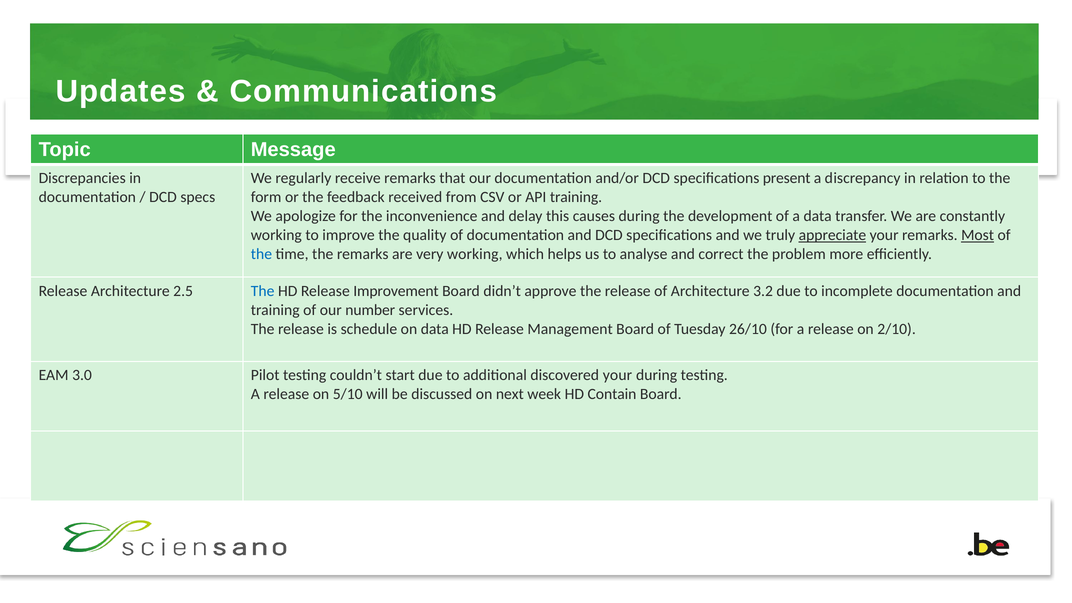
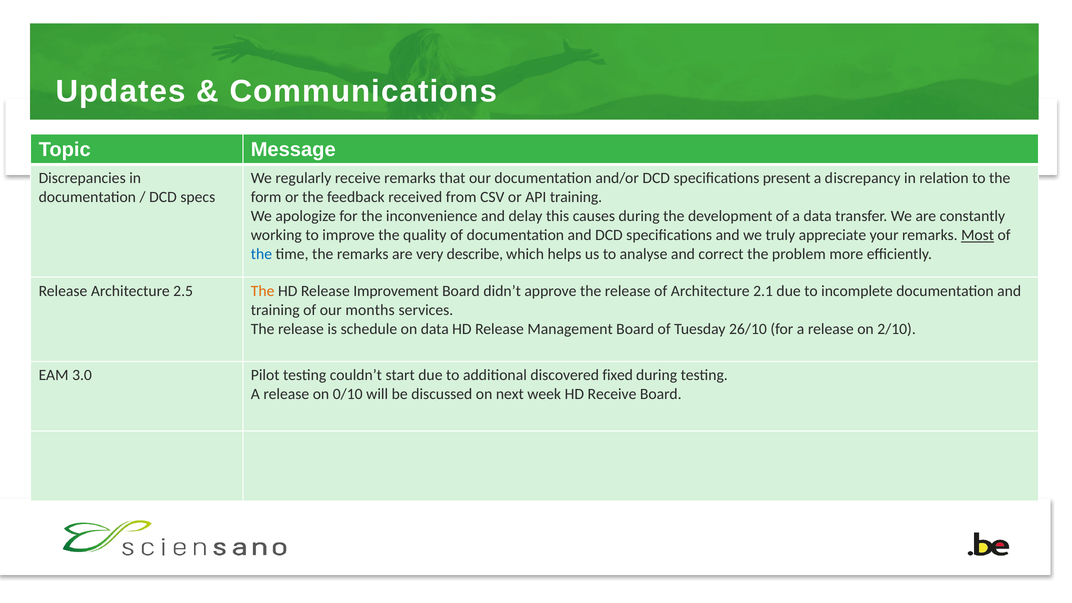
appreciate underline: present -> none
very working: working -> describe
The at (263, 291) colour: blue -> orange
3.2: 3.2 -> 2.1
number: number -> months
discovered your: your -> fixed
5/10: 5/10 -> 0/10
HD Contain: Contain -> Receive
